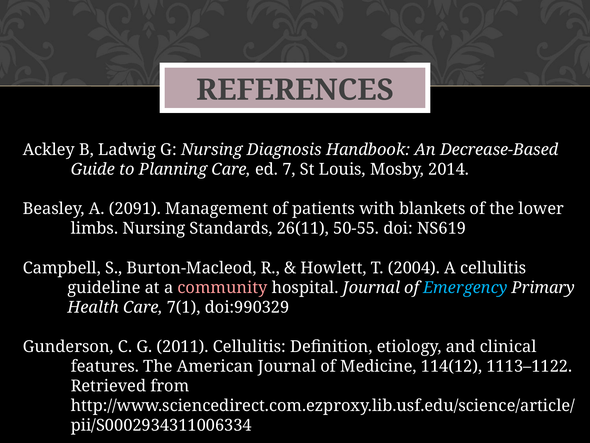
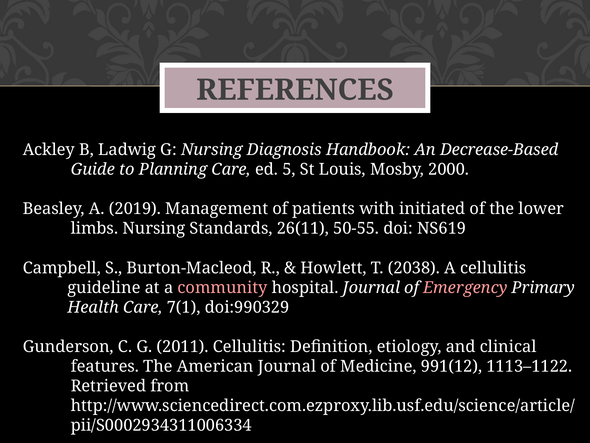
7: 7 -> 5
2014: 2014 -> 2000
2091: 2091 -> 2019
blankets: blankets -> initiated
2004: 2004 -> 2038
Emergency colour: light blue -> pink
114(12: 114(12 -> 991(12
